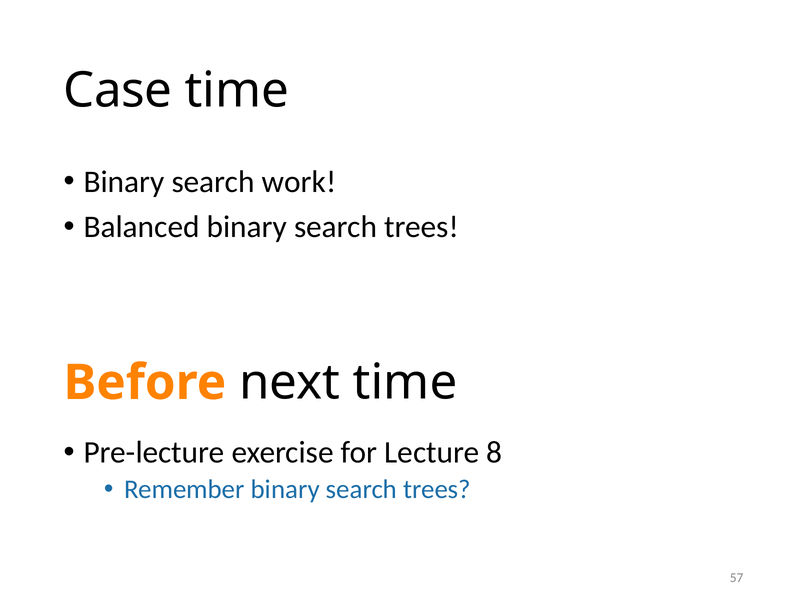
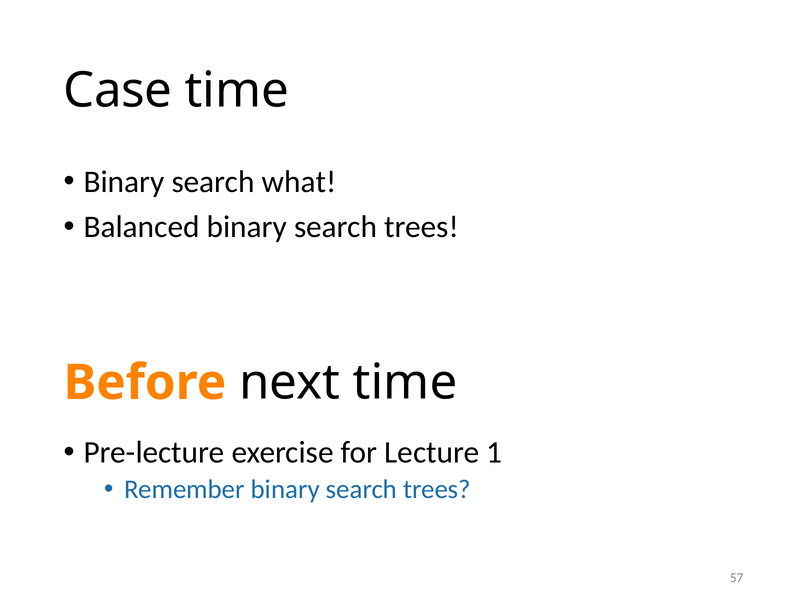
work: work -> what
8: 8 -> 1
